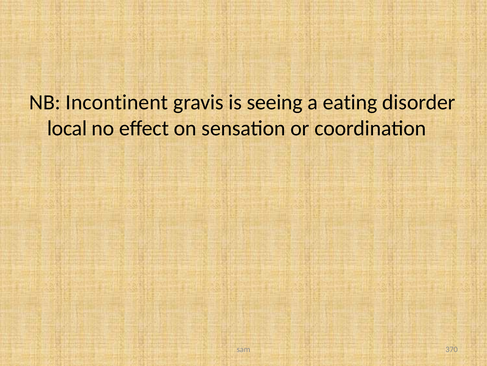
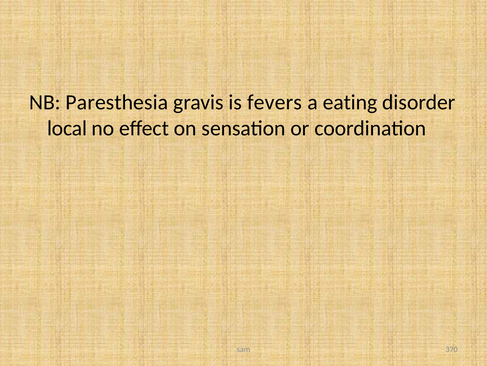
Incontinent: Incontinent -> Paresthesia
seeing: seeing -> fevers
